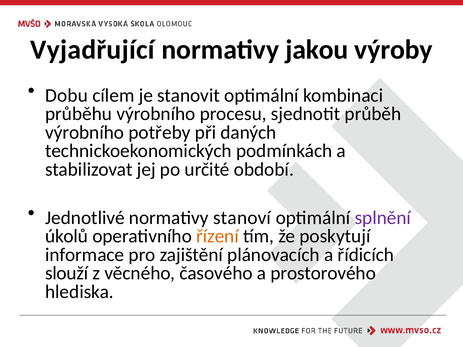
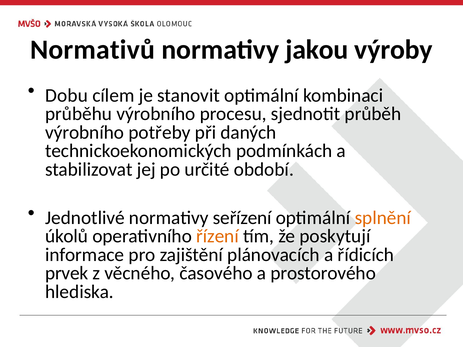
Vyjadřující: Vyjadřující -> Normativů
stanoví: stanoví -> seřízení
splnění colour: purple -> orange
slouží: slouží -> prvek
